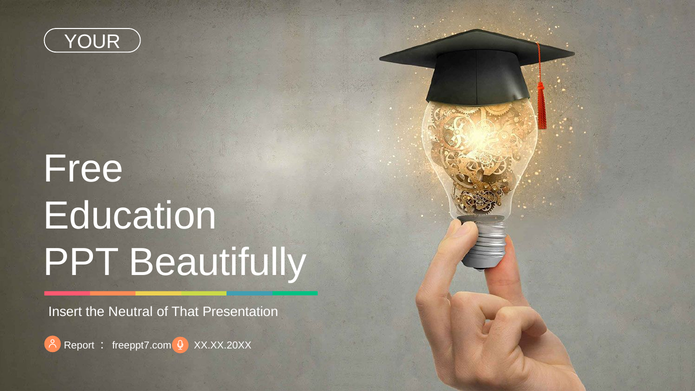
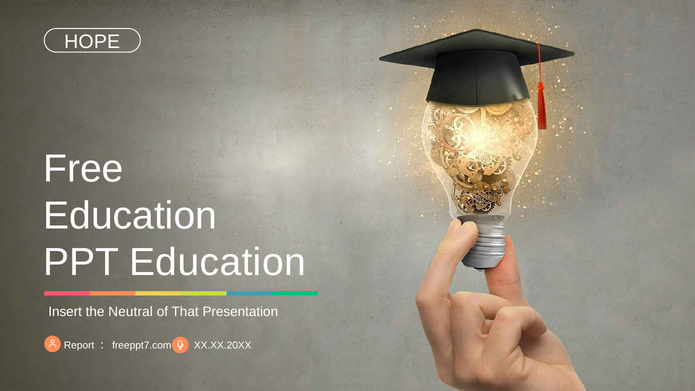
YOUR: YOUR -> HOPE
PPT Beautifully: Beautifully -> Education
